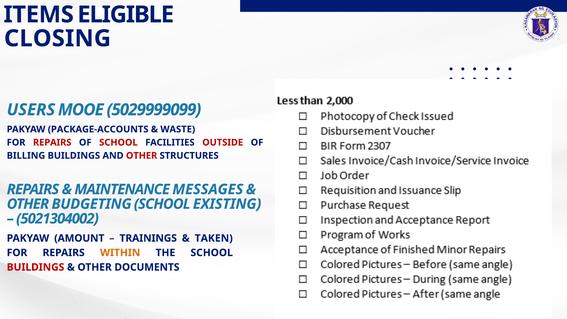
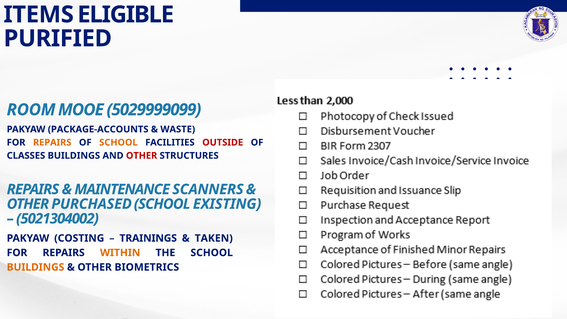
CLOSING: CLOSING -> PURIFIED
USERS: USERS -> ROOM
REPAIRS at (52, 142) colour: red -> orange
SCHOOL at (118, 142) colour: red -> orange
BILLING: BILLING -> CLASSES
MESSAGES: MESSAGES -> SCANNERS
BUDGETING: BUDGETING -> PURCHASED
AMOUNT: AMOUNT -> COSTING
BUILDINGS at (36, 267) colour: red -> orange
DOCUMENTS: DOCUMENTS -> BIOMETRICS
